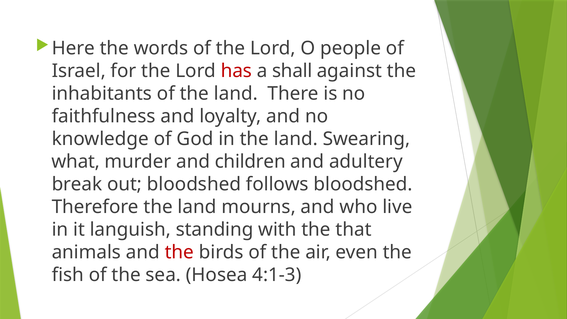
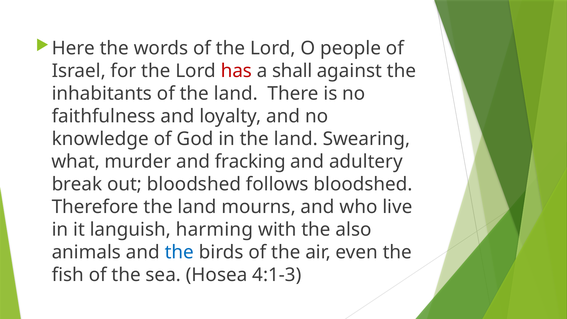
children: children -> fracking
standing: standing -> harming
that: that -> also
the at (179, 252) colour: red -> blue
